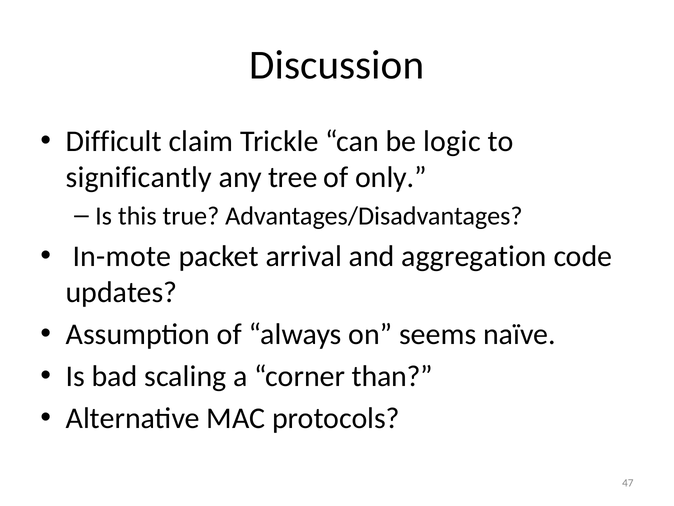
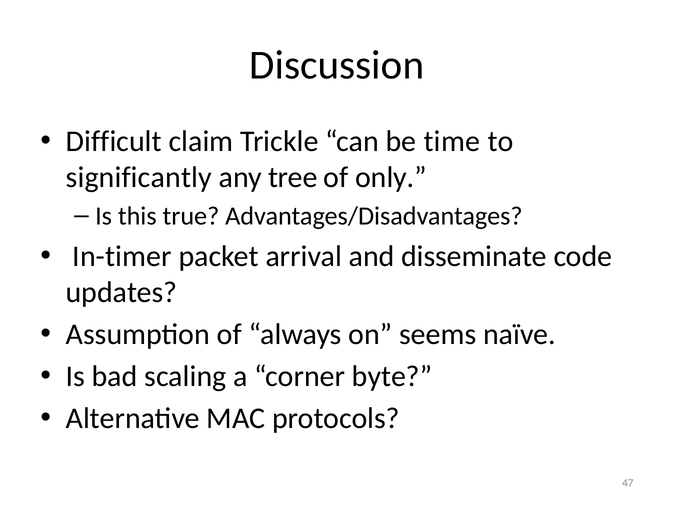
logic: logic -> time
In-mote: In-mote -> In-timer
aggregation: aggregation -> disseminate
than: than -> byte
